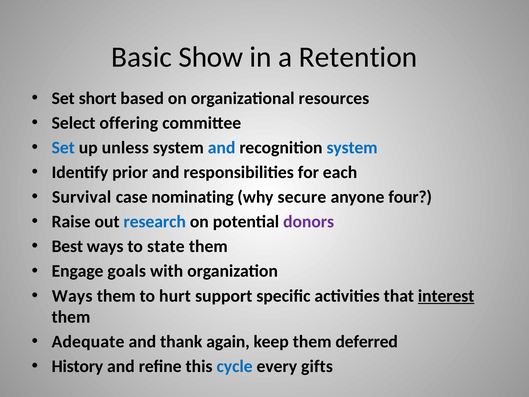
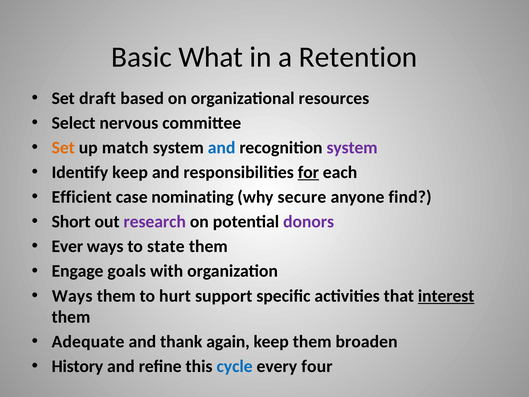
Show: Show -> What
short: short -> draft
offering: offering -> nervous
Set at (63, 148) colour: blue -> orange
unless: unless -> match
system at (352, 148) colour: blue -> purple
Identify prior: prior -> keep
for underline: none -> present
Survival: Survival -> Efficient
four: four -> find
Raise: Raise -> Short
research colour: blue -> purple
Best: Best -> Ever
deferred: deferred -> broaden
gifts: gifts -> four
